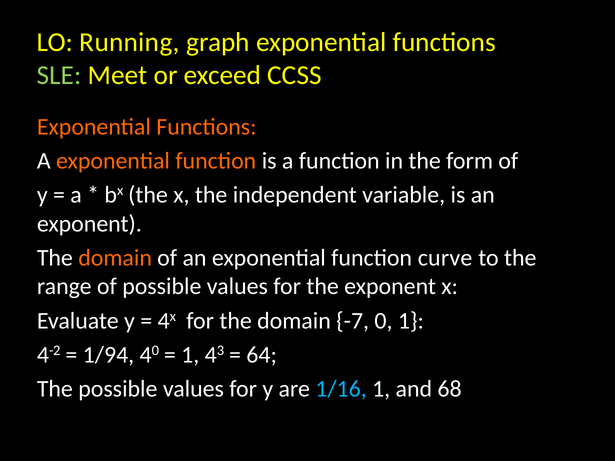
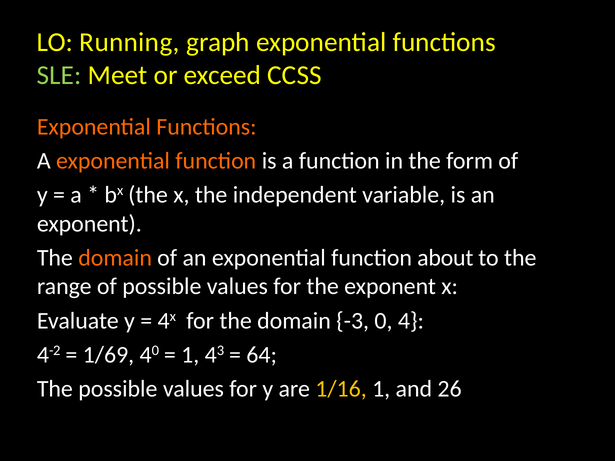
curve: curve -> about
-7: -7 -> -3
0 1: 1 -> 4
1/94: 1/94 -> 1/69
1/16 colour: light blue -> yellow
68: 68 -> 26
